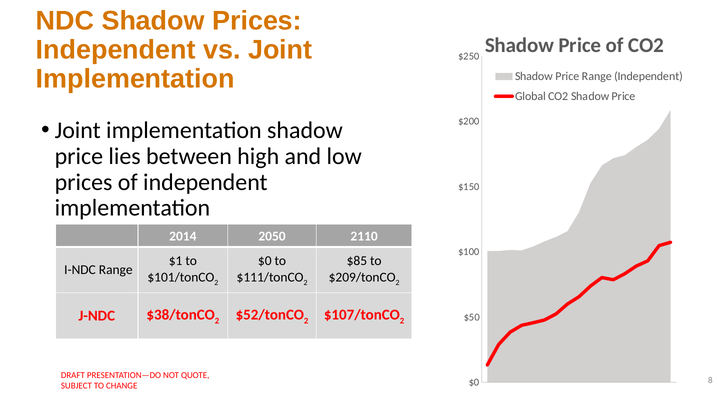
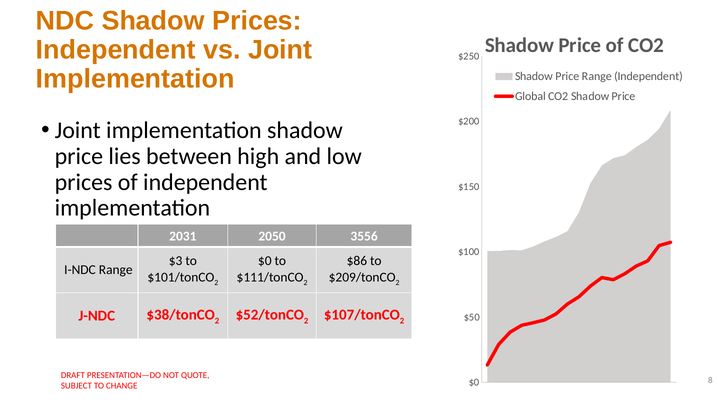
2014: 2014 -> 2031
2110: 2110 -> 3556
$1: $1 -> $3
$85: $85 -> $86
